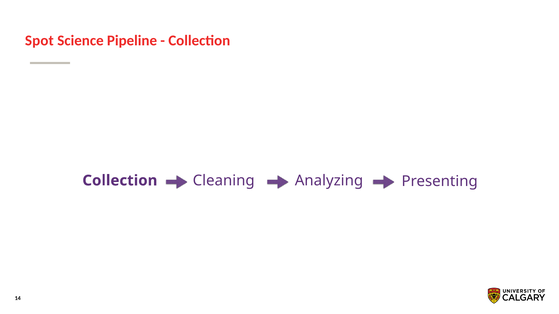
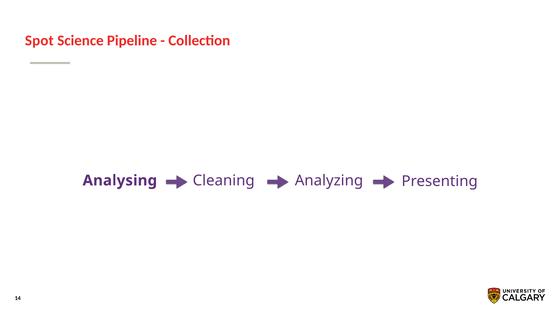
Collection at (120, 181): Collection -> Analysing
